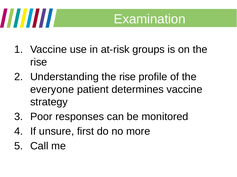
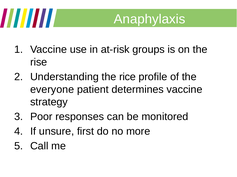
Examination: Examination -> Anaphylaxis
Understanding the rise: rise -> rice
